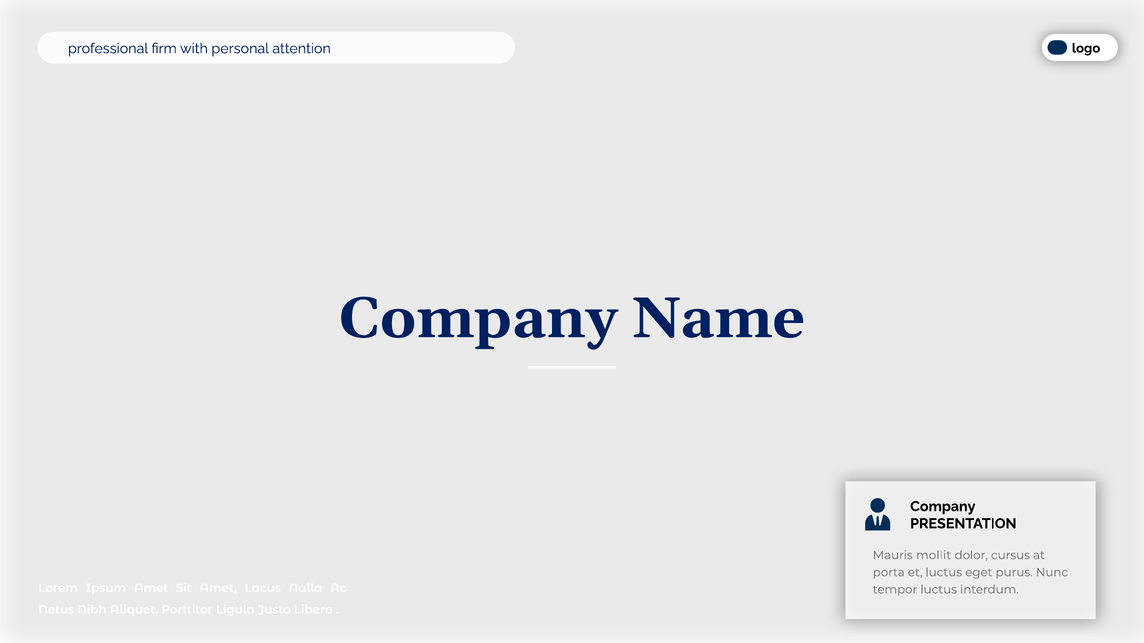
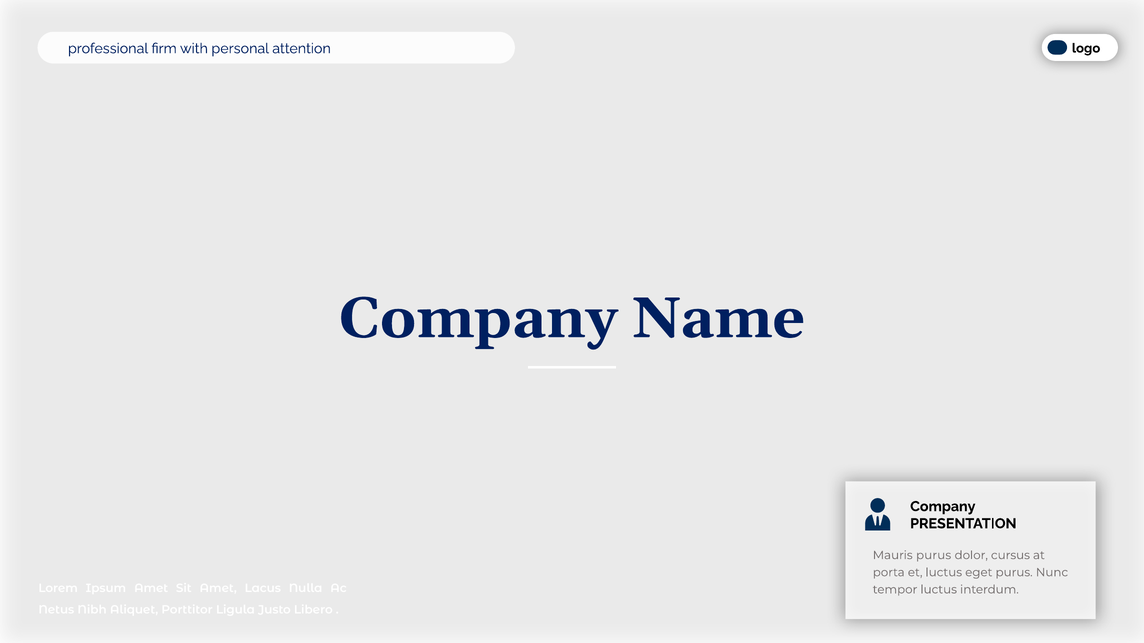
Mauris mollit: mollit -> purus
